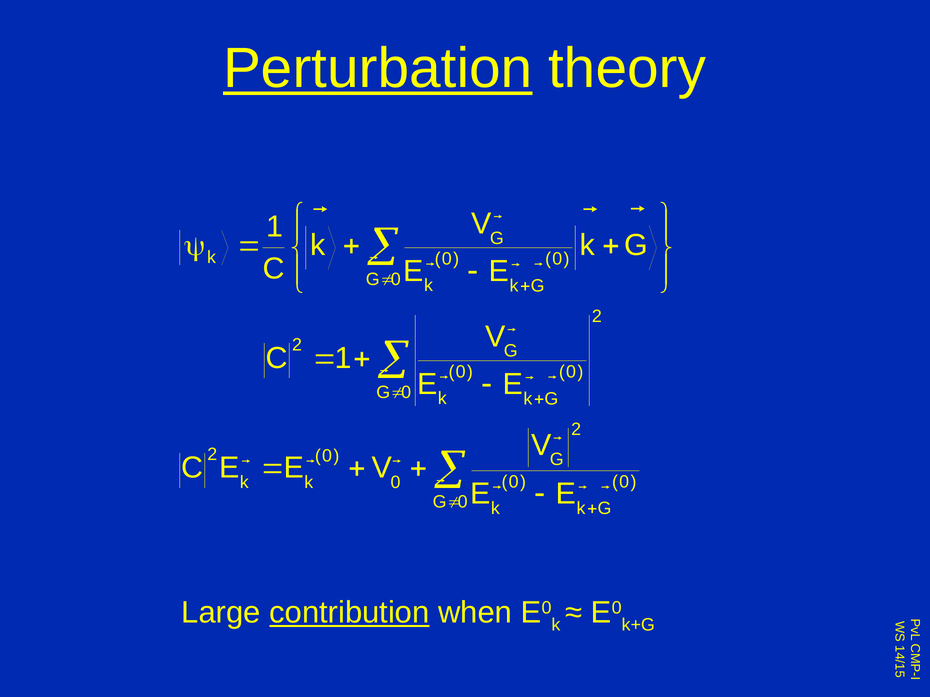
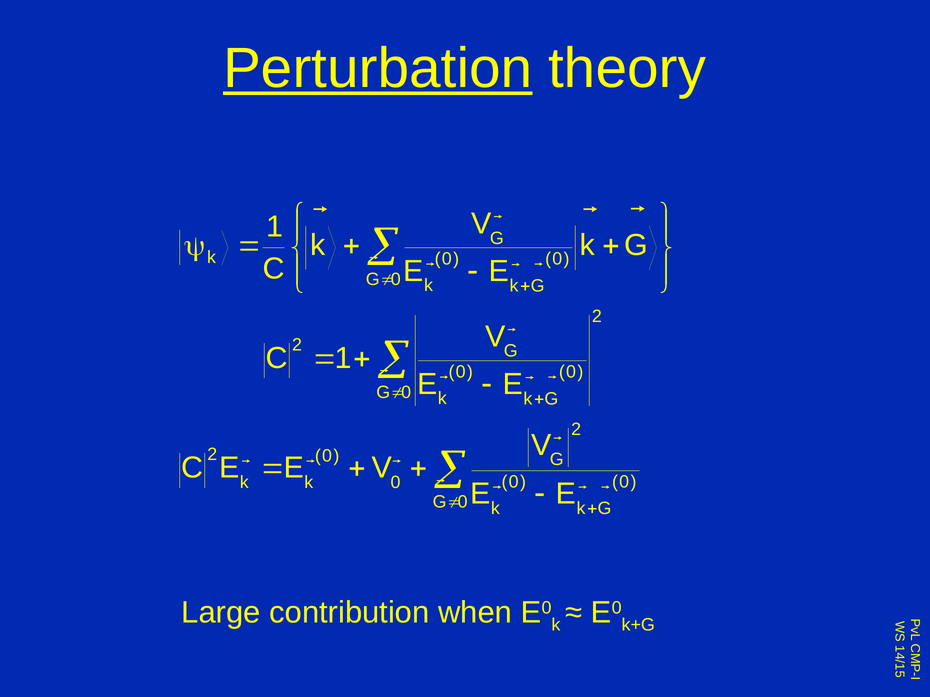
contribution underline: present -> none
